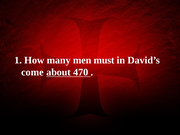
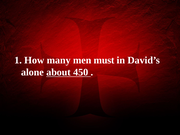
come: come -> alone
470: 470 -> 450
